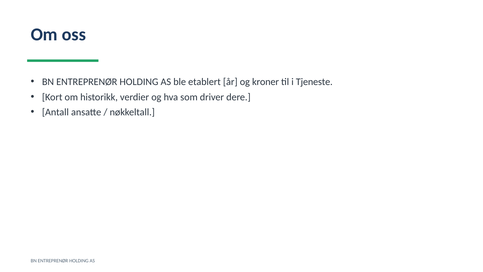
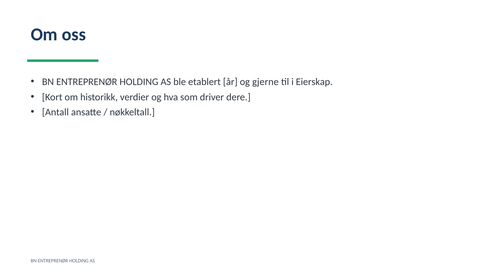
kroner: kroner -> gjerne
Tjeneste: Tjeneste -> Eierskap
